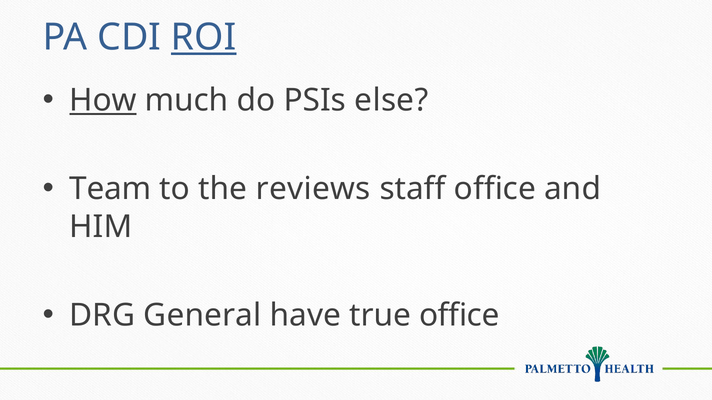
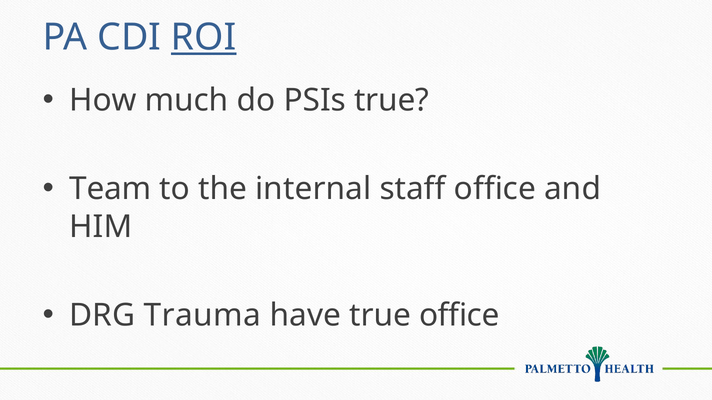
How underline: present -> none
PSIs else: else -> true
reviews: reviews -> internal
General: General -> Trauma
